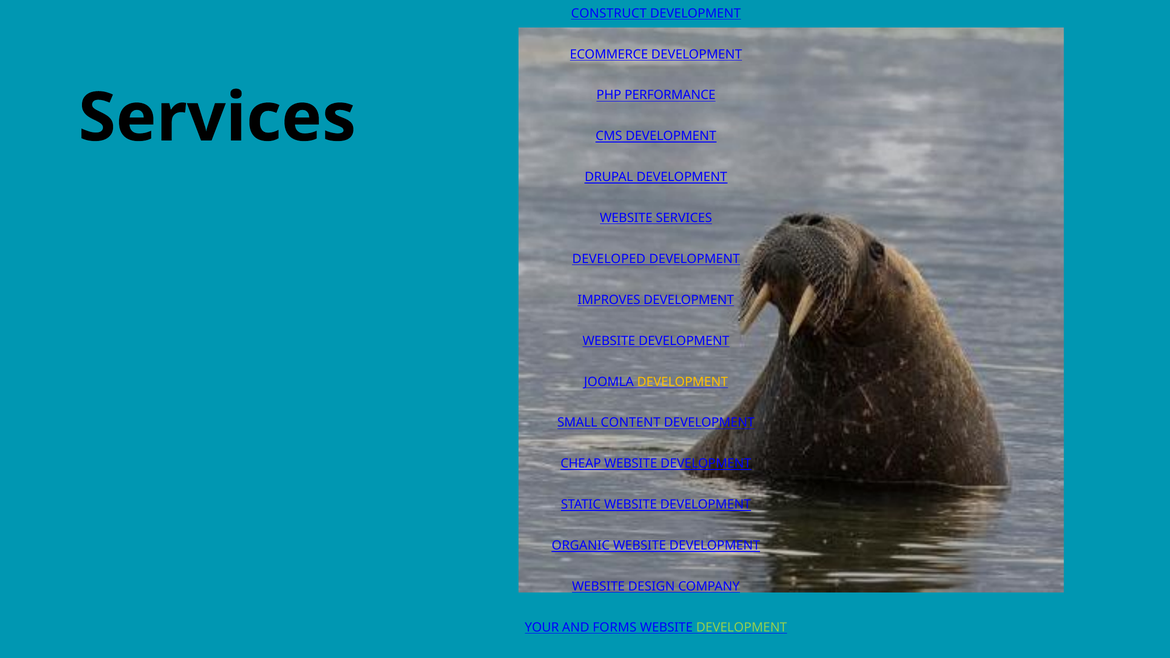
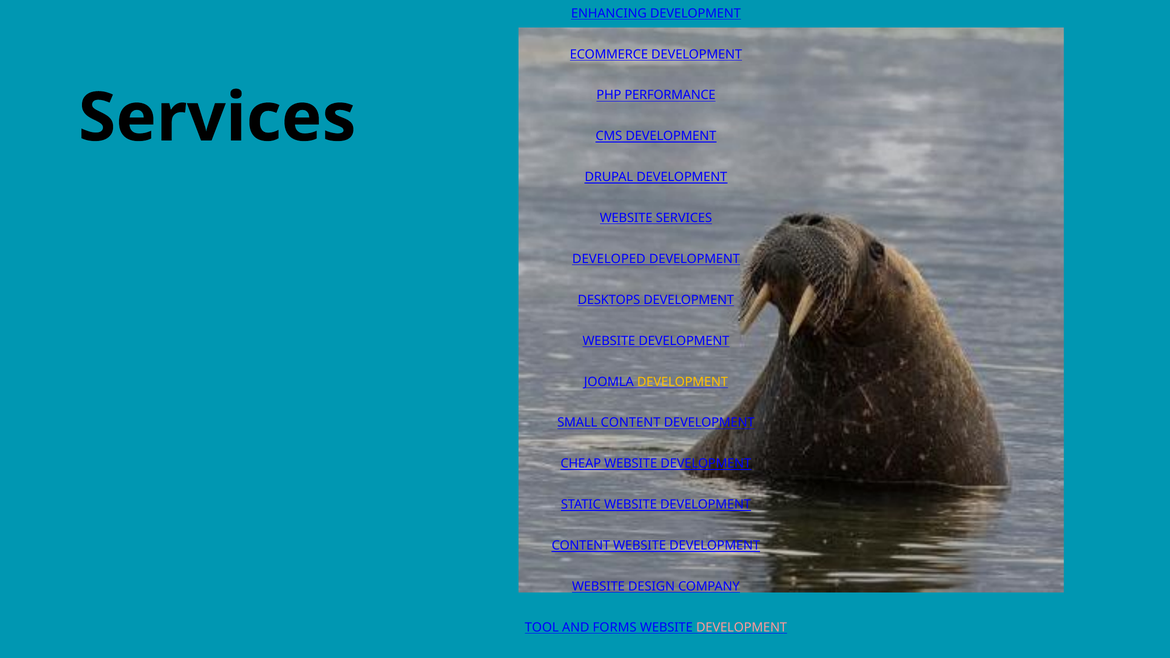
CONSTRUCT: CONSTRUCT -> ENHANCING
IMPROVES: IMPROVES -> DESKTOPS
ORGANIC at (581, 546): ORGANIC -> CONTENT
YOUR: YOUR -> TOOL
DEVELOPMENT at (742, 628) colour: light green -> pink
